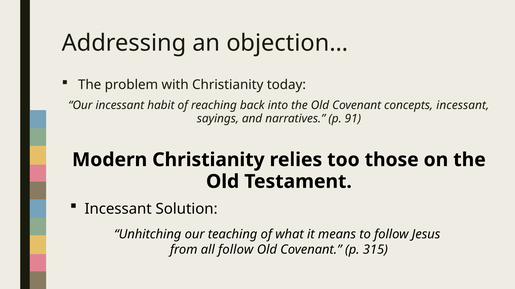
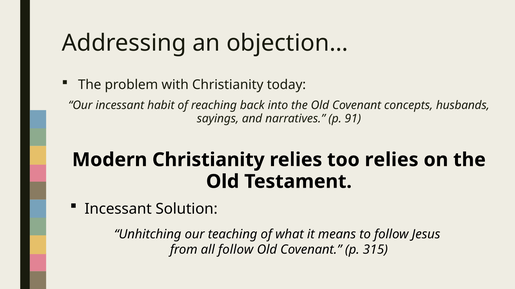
concepts incessant: incessant -> husbands
too those: those -> relies
